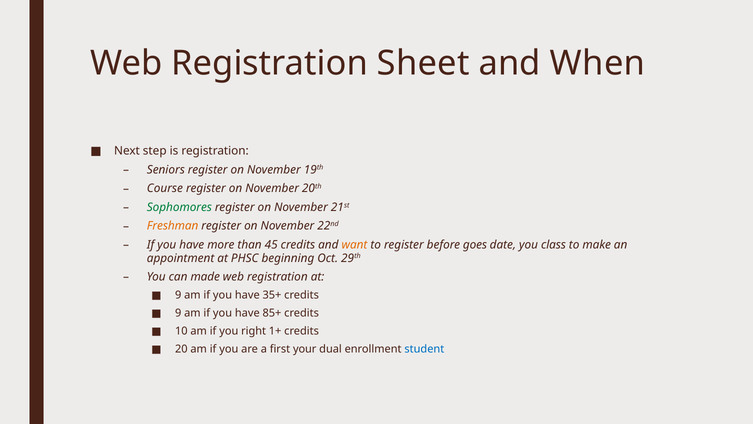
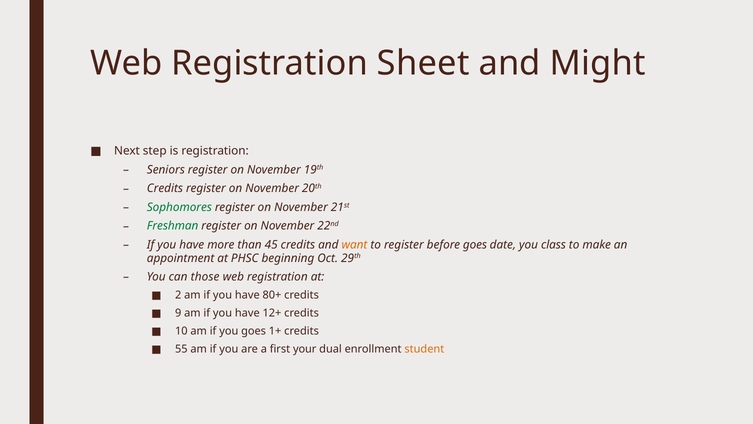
When: When -> Might
Course at (165, 188): Course -> Credits
Freshman colour: orange -> green
made: made -> those
9 at (178, 295): 9 -> 2
35+: 35+ -> 80+
85+: 85+ -> 12+
you right: right -> goes
20: 20 -> 55
student colour: blue -> orange
